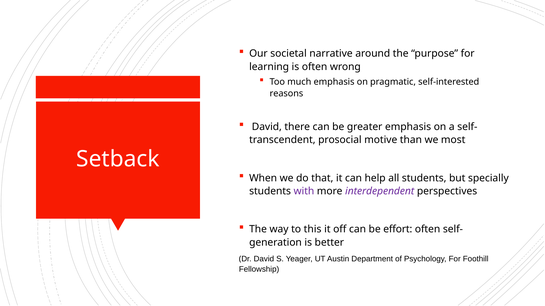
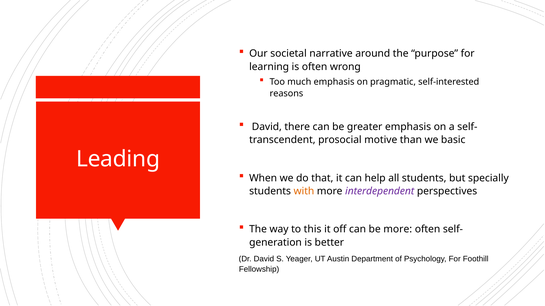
most: most -> basic
Setback: Setback -> Leading
with colour: purple -> orange
be effort: effort -> more
